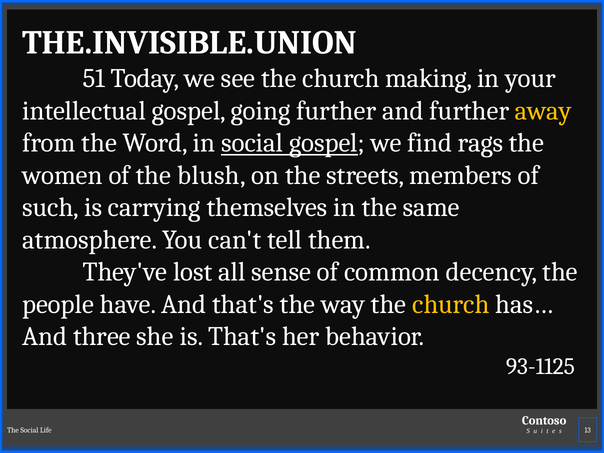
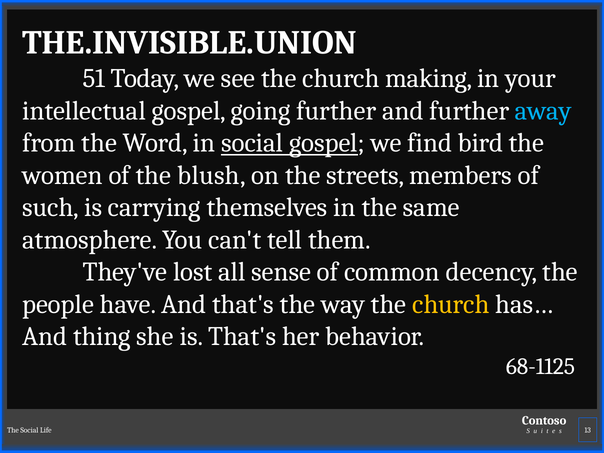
away colour: yellow -> light blue
rags: rags -> bird
three: three -> thing
93-1125: 93-1125 -> 68-1125
